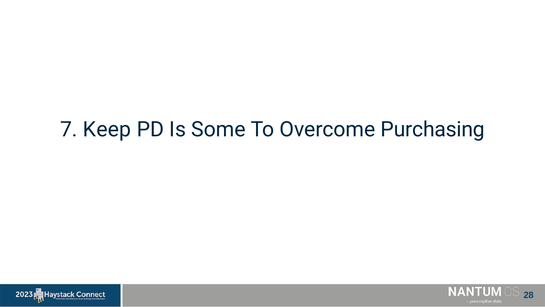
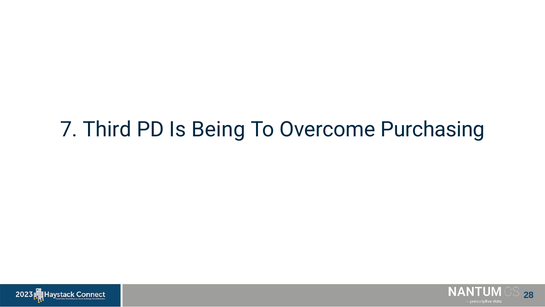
Keep: Keep -> Third
Some: Some -> Being
